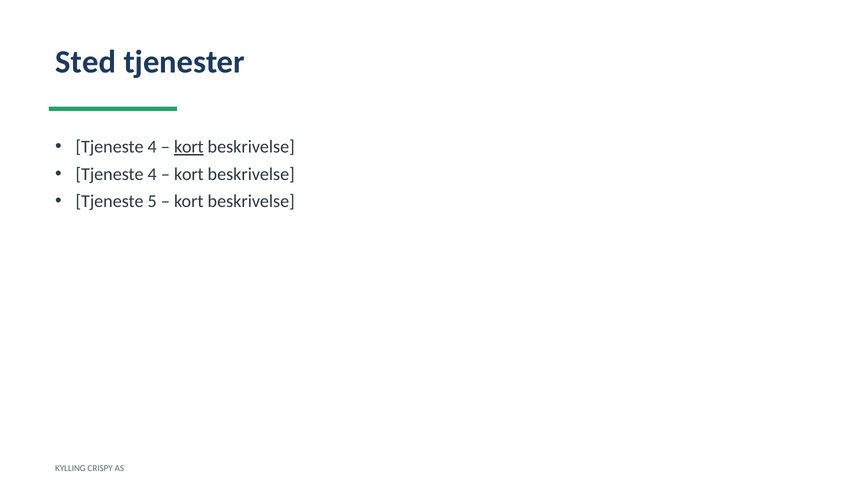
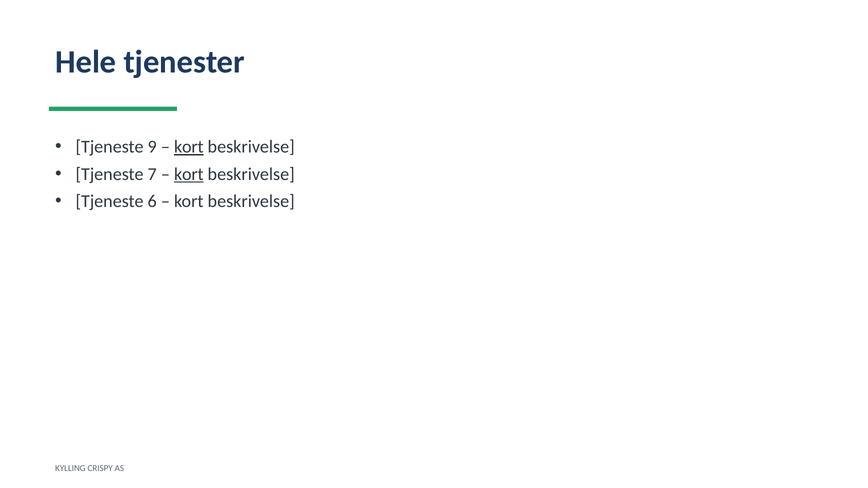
Sted: Sted -> Hele
4 at (152, 147): 4 -> 9
4 at (152, 174): 4 -> 7
kort at (189, 174) underline: none -> present
5: 5 -> 6
